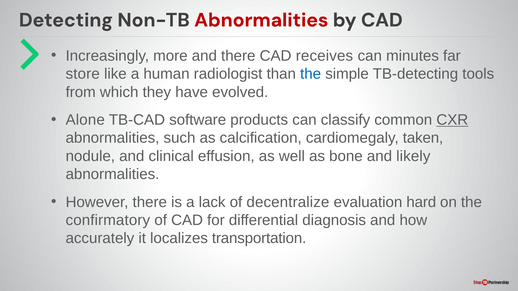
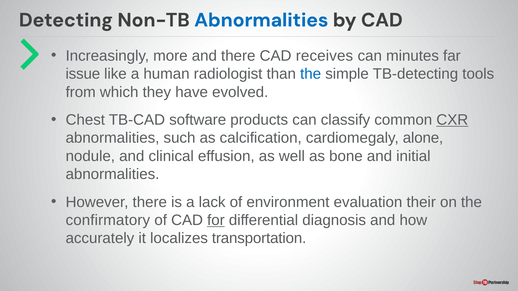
Abnormalities at (261, 20) colour: red -> blue
store: store -> issue
Alone: Alone -> Chest
taken: taken -> alone
likely: likely -> initial
decentralize: decentralize -> environment
hard: hard -> their
for underline: none -> present
